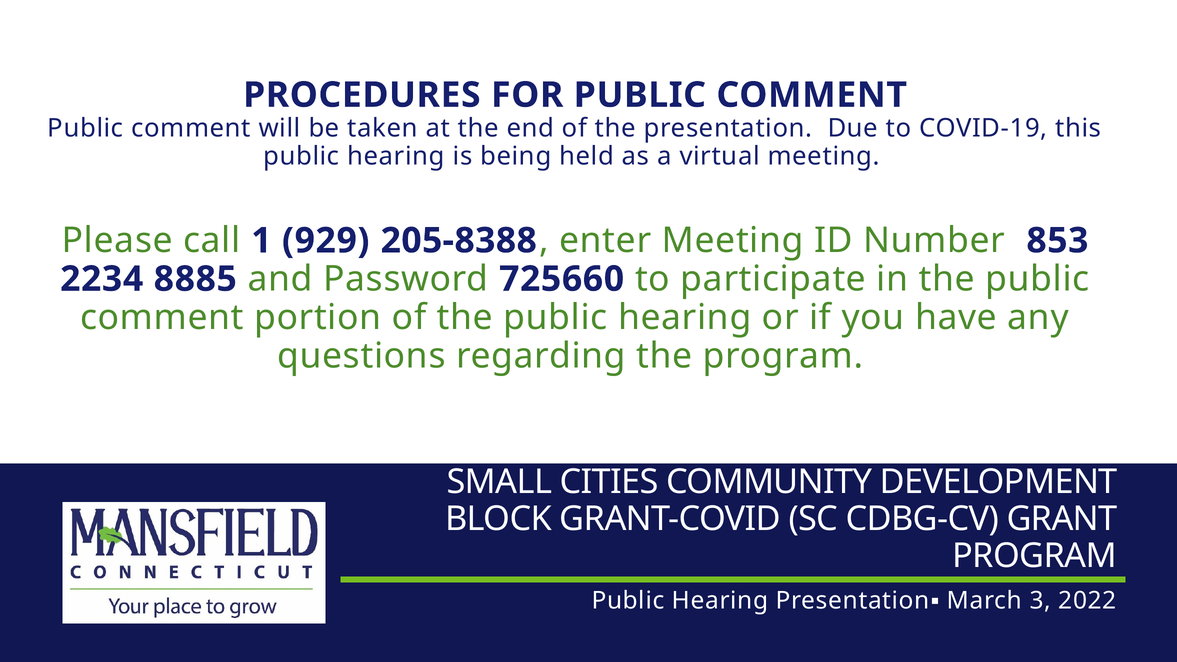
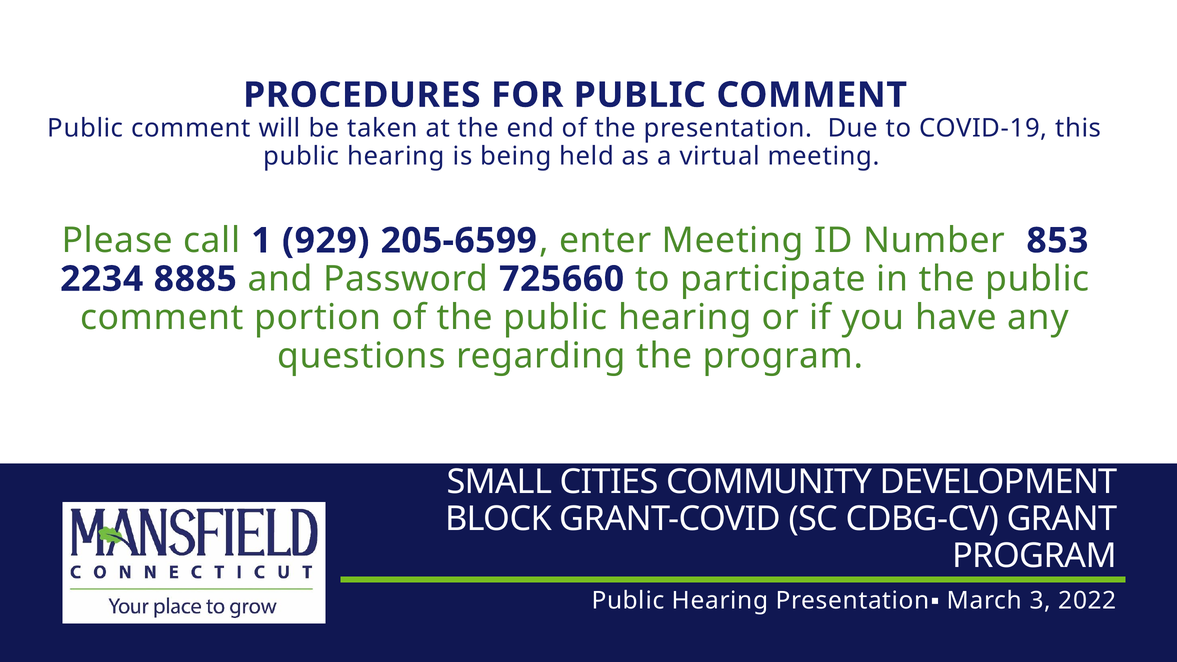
205-8388: 205-8388 -> 205-6599
